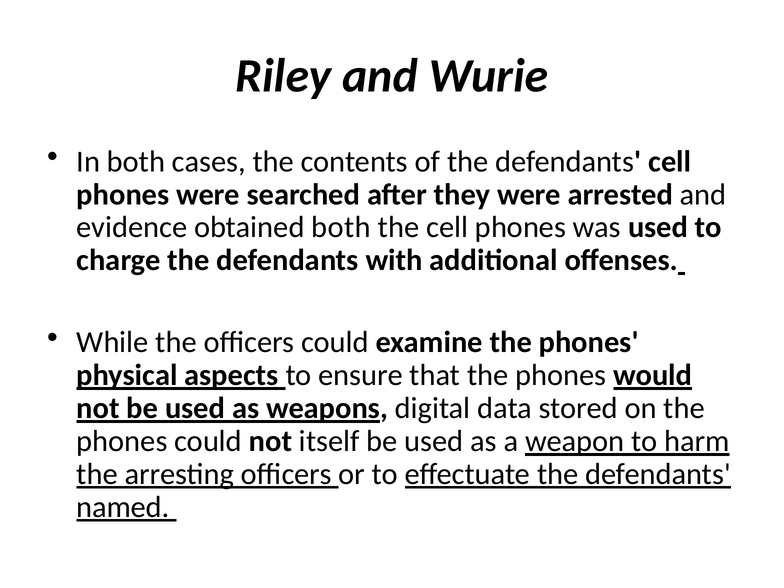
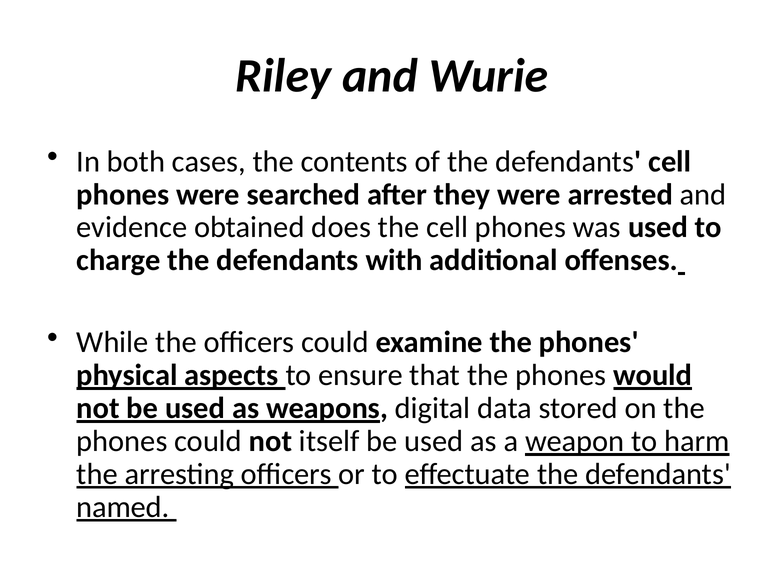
obtained both: both -> does
